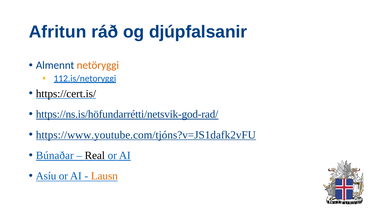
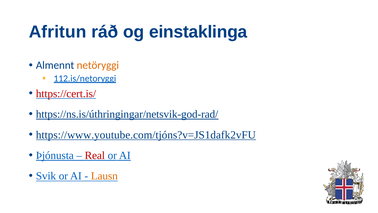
djúpfalsanir: djúpfalsanir -> einstaklinga
https://cert.is/ colour: black -> red
https://ns.is/höfundarrétti/netsvik-god-rad/: https://ns.is/höfundarrétti/netsvik-god-rad/ -> https://ns.is/úthringingar/netsvik-god-rad/
Búnaðar: Búnaðar -> Þjónusta
Real colour: black -> red
Asíu: Asíu -> Svik
